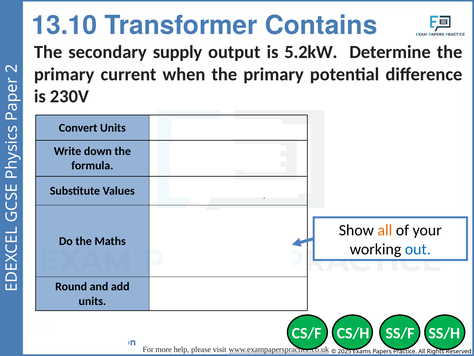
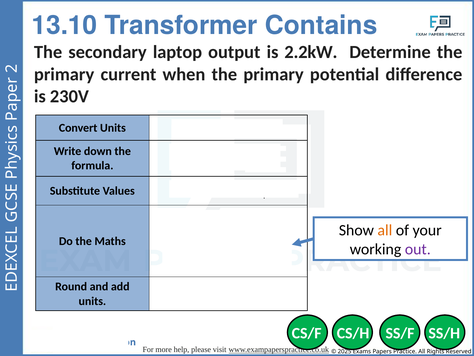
supply: supply -> laptop
5.2kW: 5.2kW -> 2.2kW
out colour: blue -> purple
